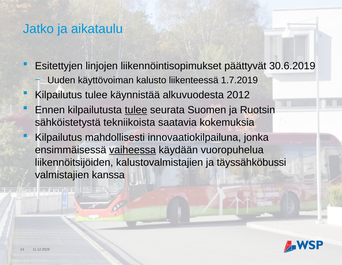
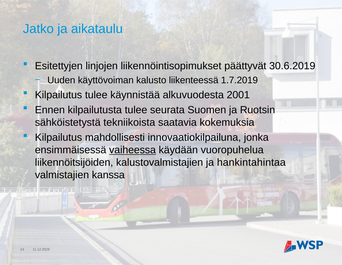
2012: 2012 -> 2001
tulee at (136, 110) underline: present -> none
täyssähköbussi: täyssähköbussi -> hankintahintaa
